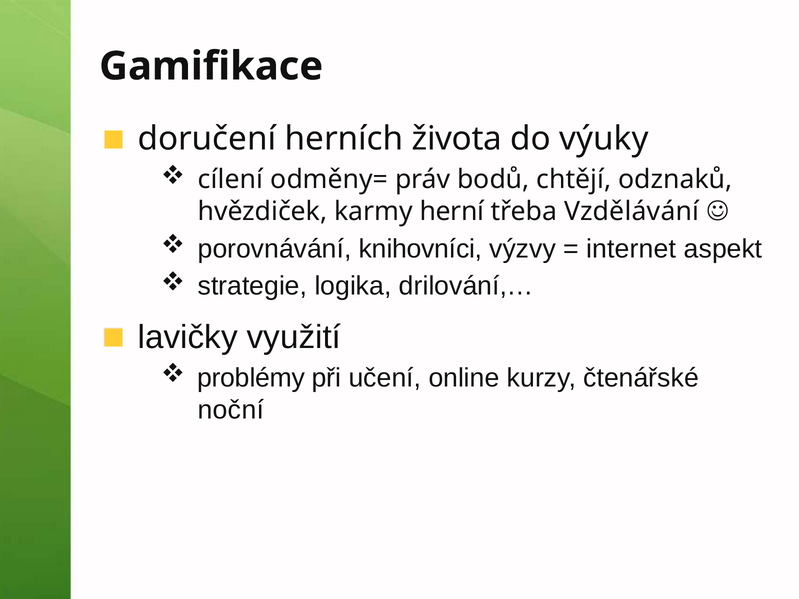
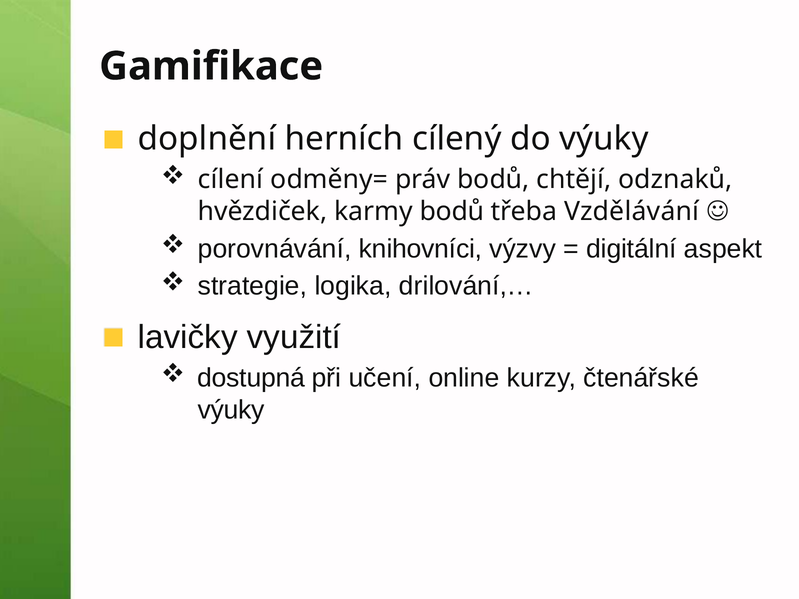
doručení: doručení -> doplnění
života: života -> cílený
karmy herní: herní -> bodů
internet: internet -> digitální
problémy: problémy -> dostupná
noční at (231, 410): noční -> výuky
